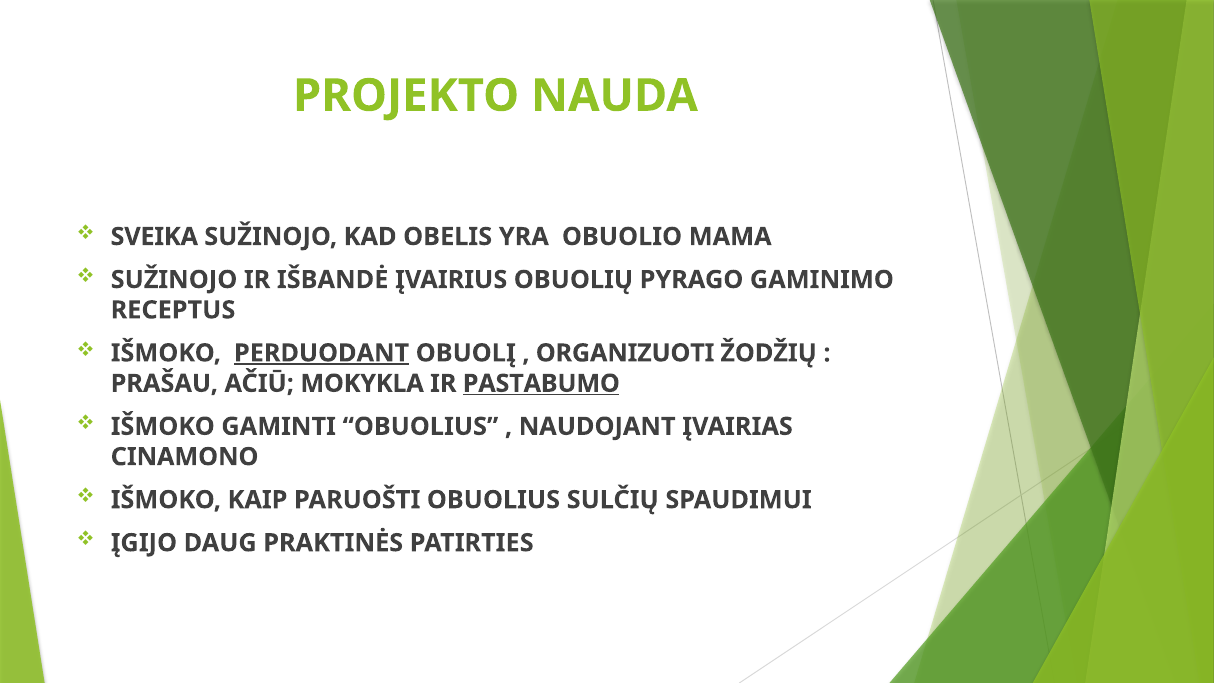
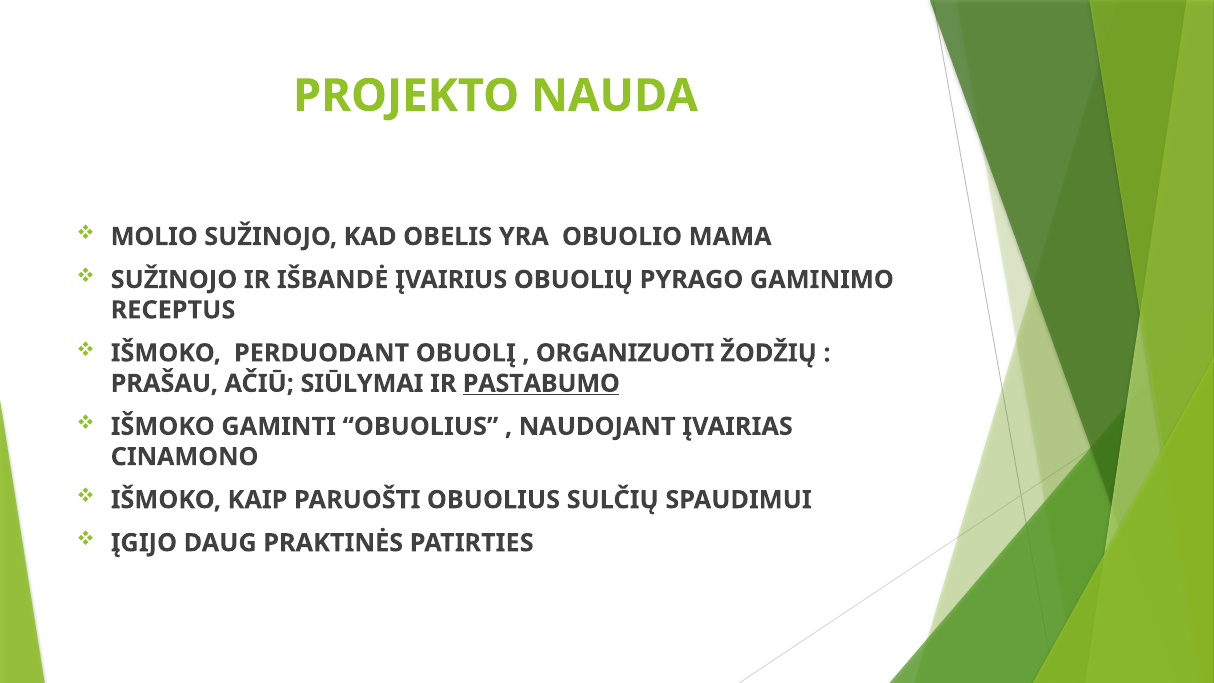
SVEIKA: SVEIKA -> MOLIO
PERDUODANT underline: present -> none
MOKYKLA: MOKYKLA -> SIŪLYMAI
